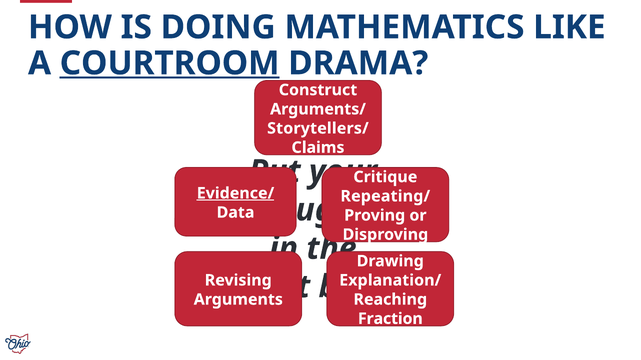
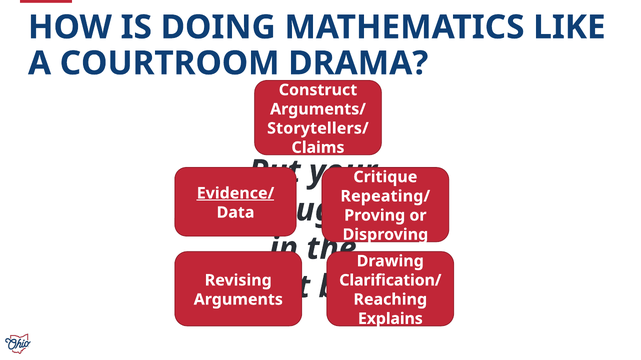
COURTROOM underline: present -> none
Explanation/: Explanation/ -> Clarification/
Fraction: Fraction -> Explains
